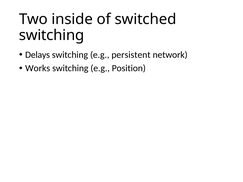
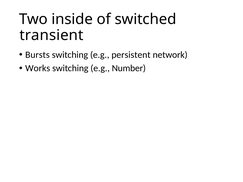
switching at (52, 35): switching -> transient
Delays: Delays -> Bursts
Position: Position -> Number
